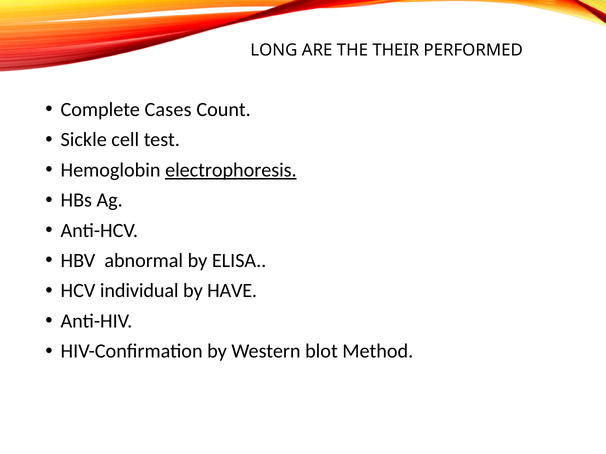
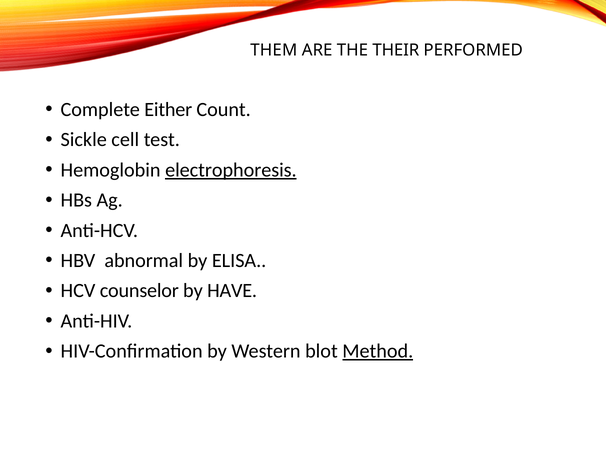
LONG: LONG -> THEM
Cases: Cases -> Either
individual: individual -> counselor
Method underline: none -> present
